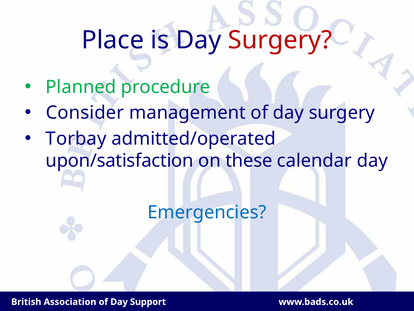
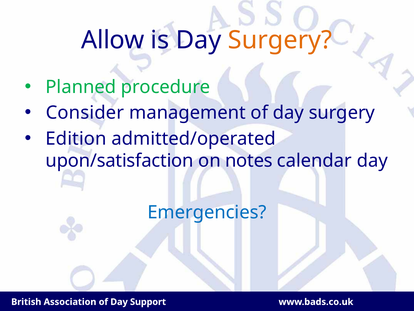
Place: Place -> Allow
Surgery at (280, 40) colour: red -> orange
Torbay: Torbay -> Edition
these: these -> notes
